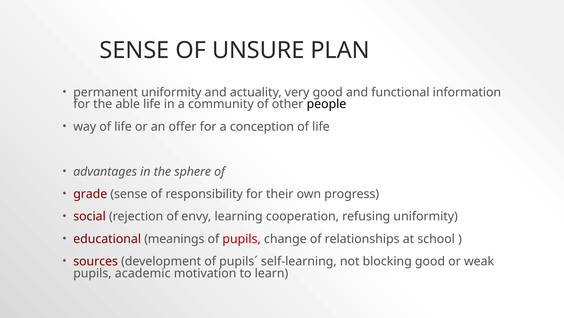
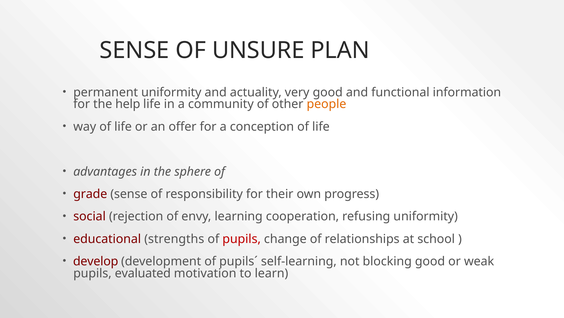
able: able -> help
people colour: black -> orange
meanings: meanings -> strengths
sources: sources -> develop
academic: academic -> evaluated
